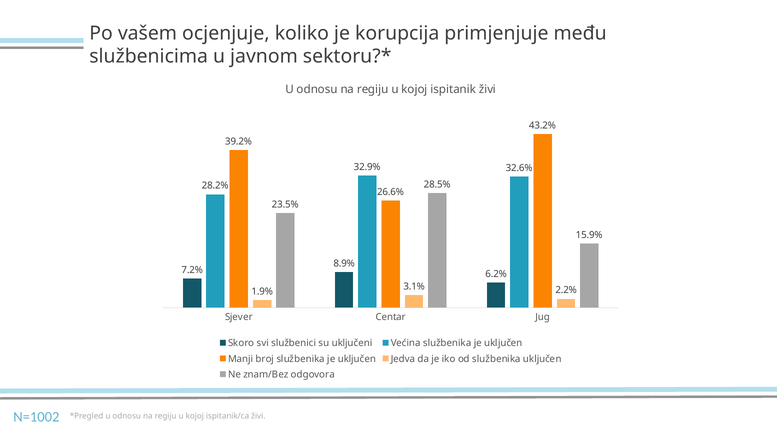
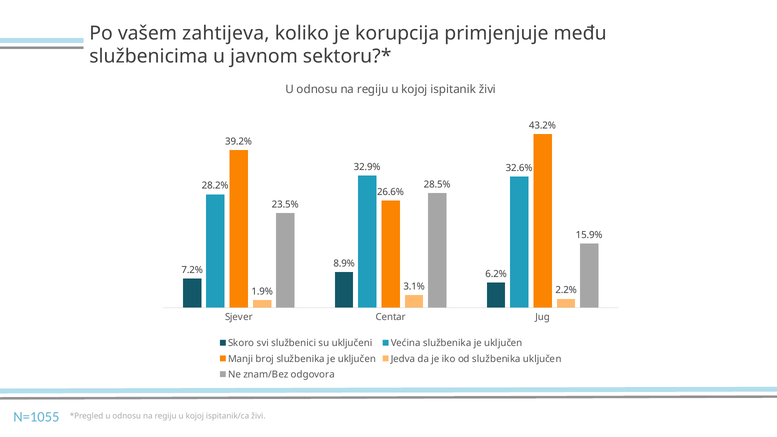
ocjenjuje: ocjenjuje -> zahtijeva
N=1002: N=1002 -> N=1055
